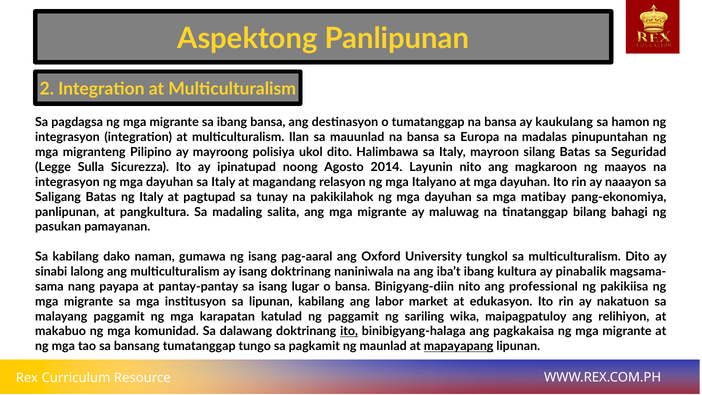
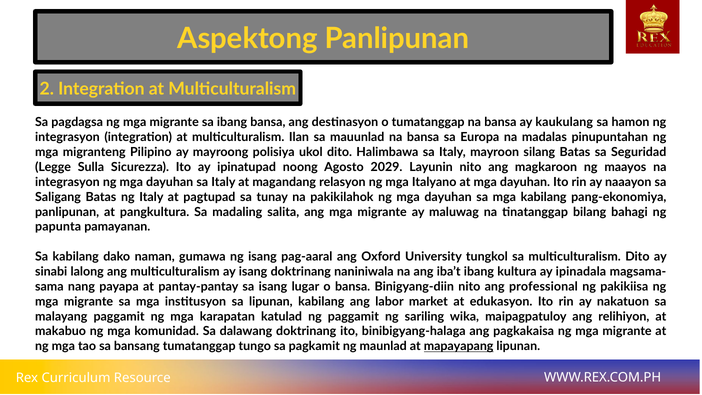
2014: 2014 -> 2029
mga matibay: matibay -> kabilang
pasukan: pasukan -> papunta
pinabalik: pinabalik -> ipinadala
ito at (349, 331) underline: present -> none
